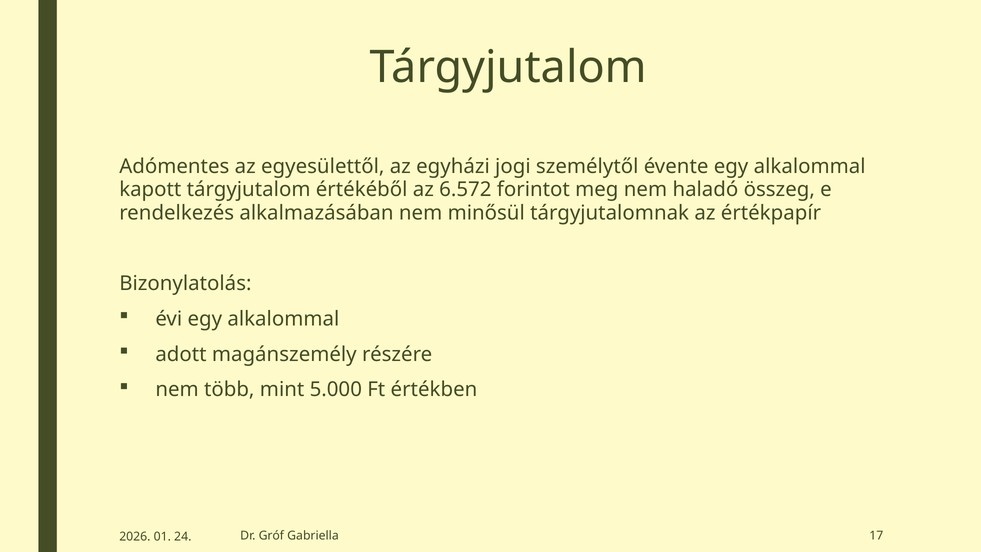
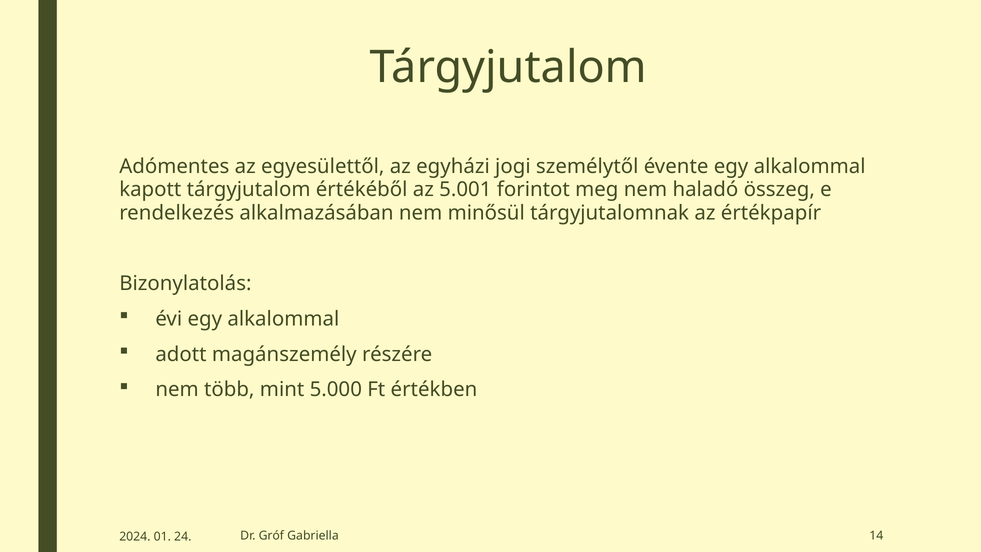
6.572: 6.572 -> 5.001
17: 17 -> 14
2026: 2026 -> 2024
